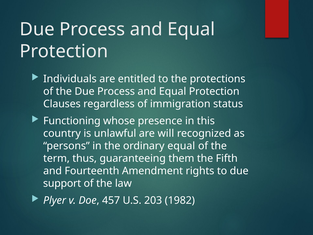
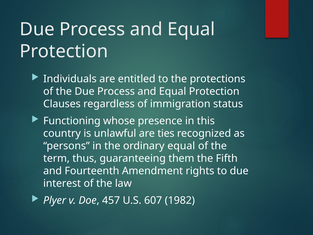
will: will -> ties
support: support -> interest
203: 203 -> 607
